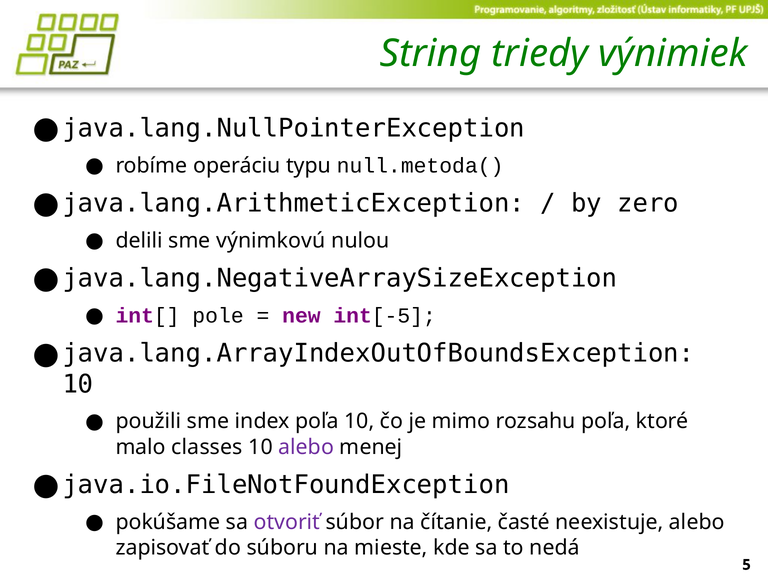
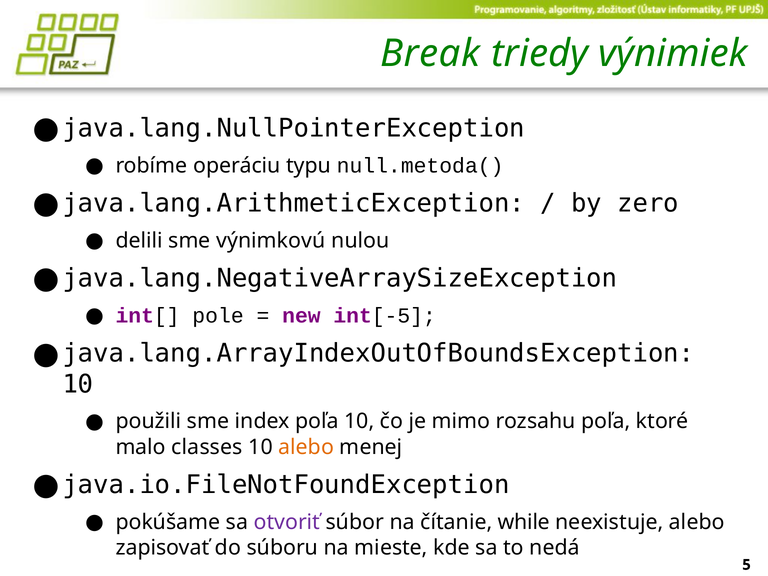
String: String -> Break
alebo at (306, 447) colour: purple -> orange
časté: časté -> while
